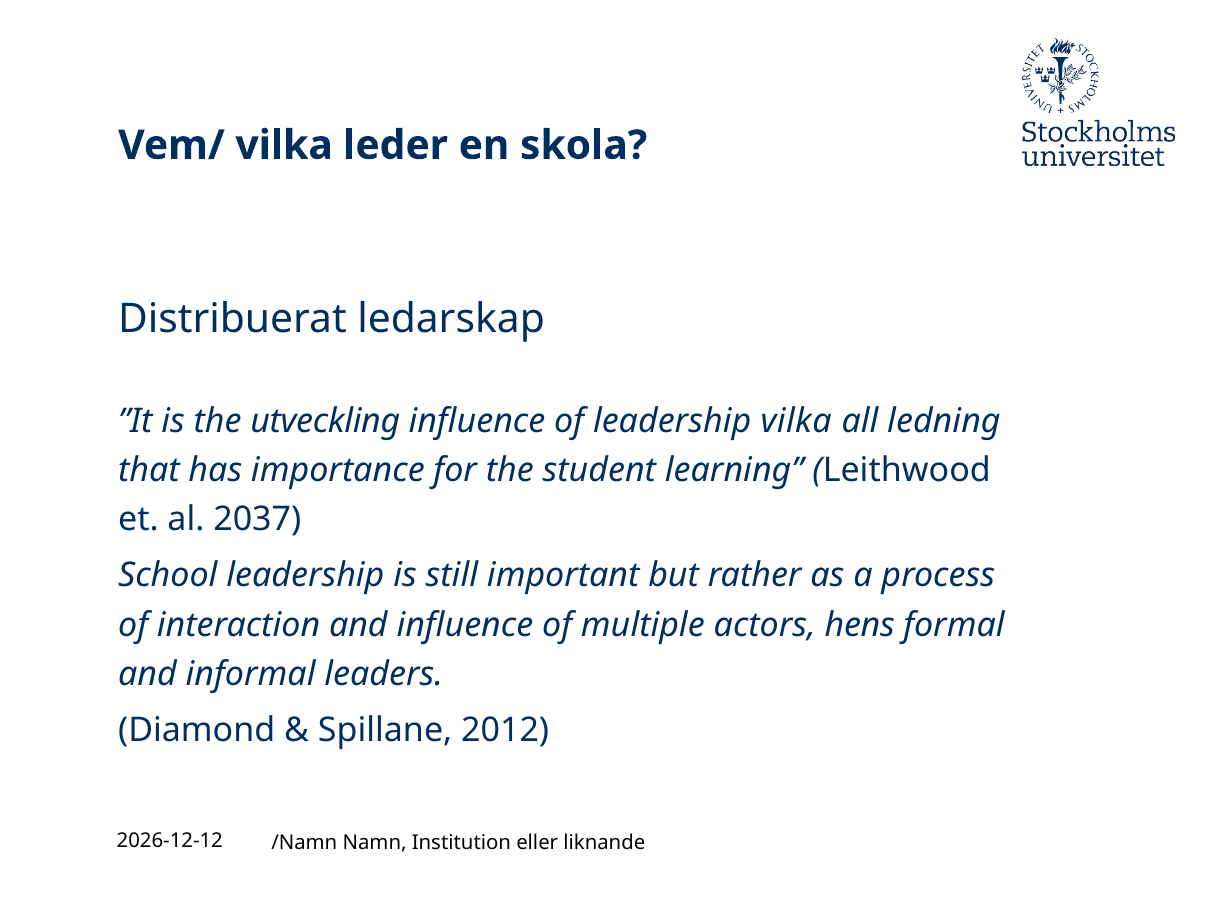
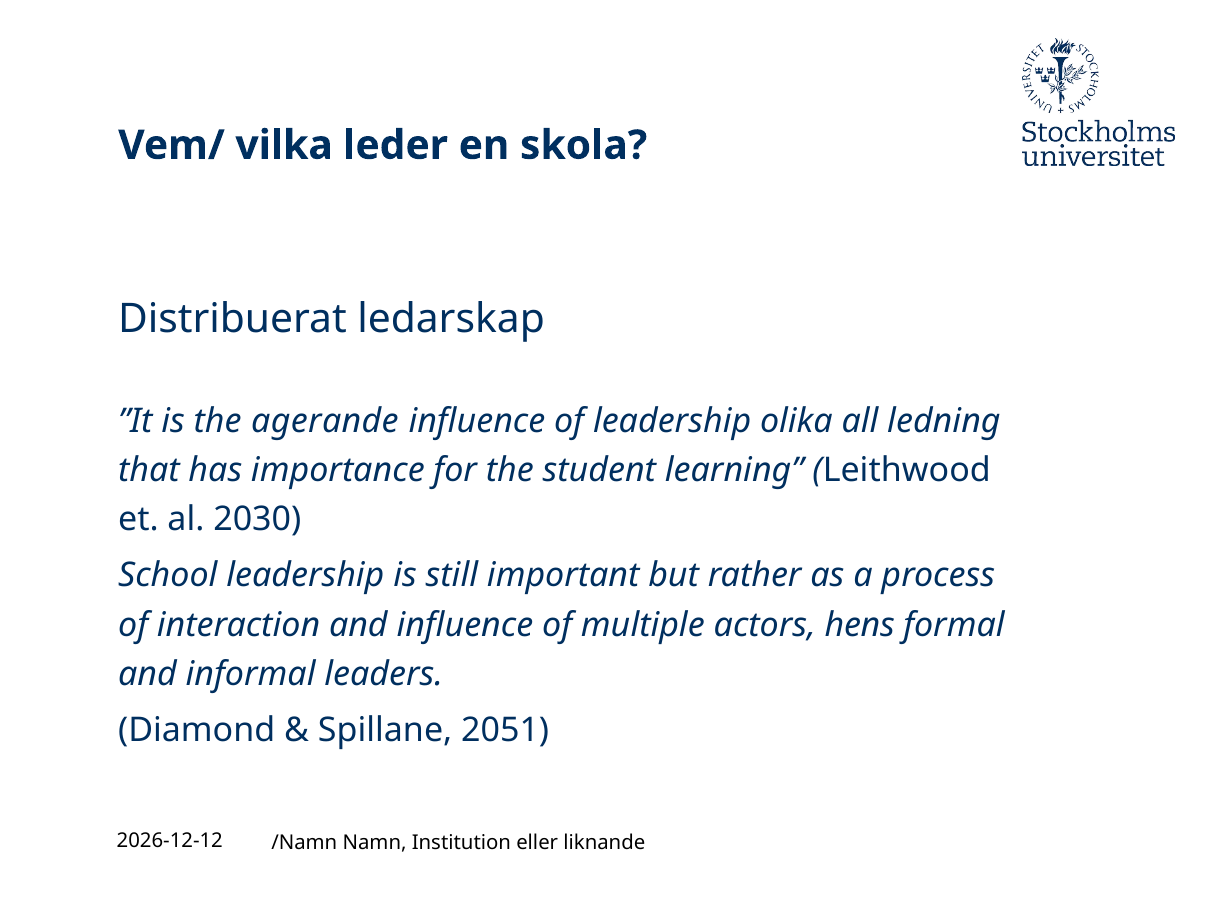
utveckling: utveckling -> agerande
leadership vilka: vilka -> olika
2037: 2037 -> 2030
2012: 2012 -> 2051
